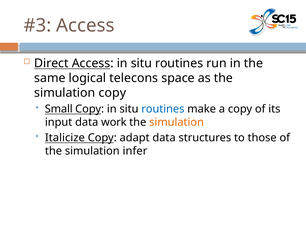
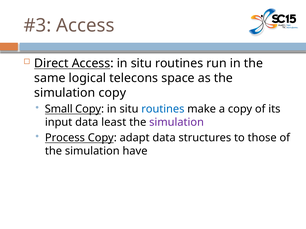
work: work -> least
simulation at (177, 122) colour: orange -> purple
Italicize: Italicize -> Process
infer: infer -> have
